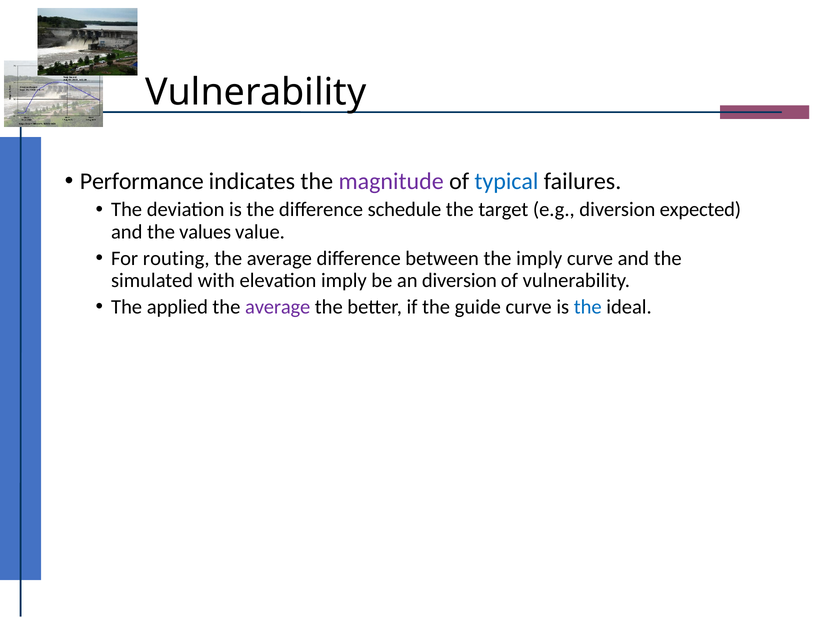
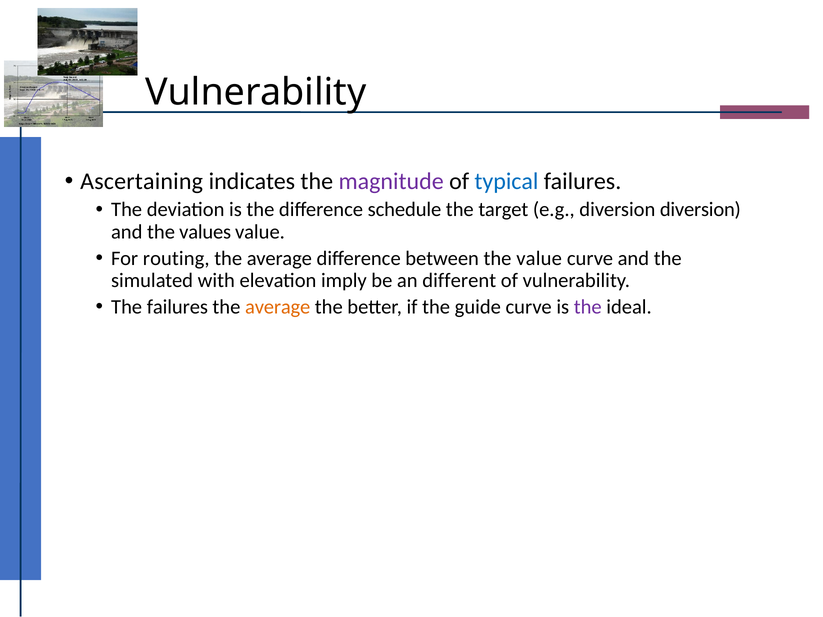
Performance: Performance -> Ascertaining
diversion expected: expected -> diversion
the imply: imply -> value
an diversion: diversion -> different
The applied: applied -> failures
average at (278, 307) colour: purple -> orange
the at (588, 307) colour: blue -> purple
